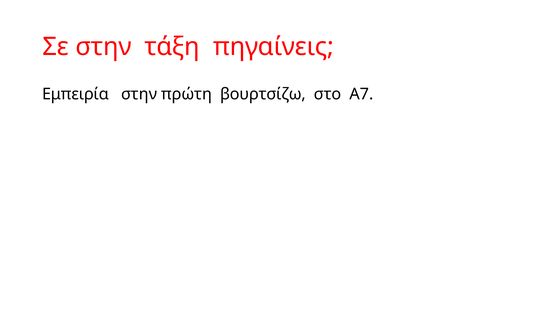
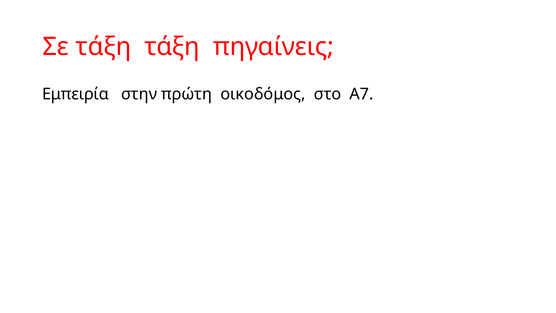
Σε στην: στην -> τάξη
βουρτσίζω: βουρτσίζω -> οικοδόμος
